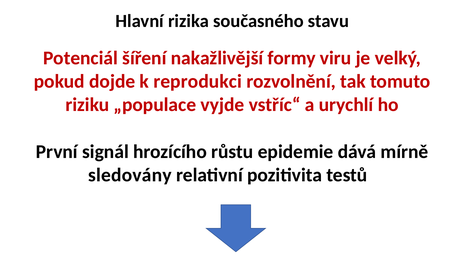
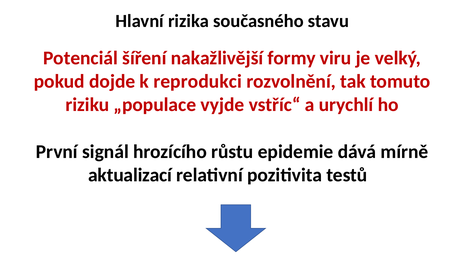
sledovány: sledovány -> aktualizací
